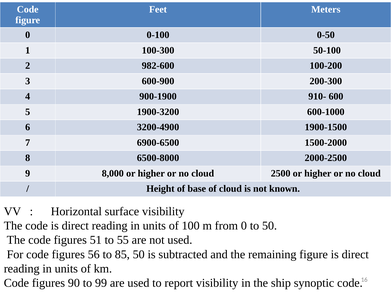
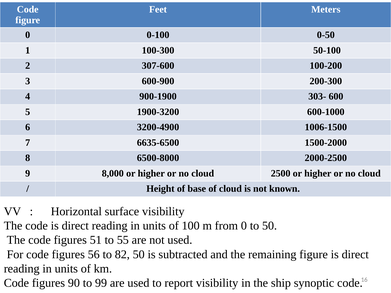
982-600: 982-600 -> 307-600
910-: 910- -> 303-
1900-1500: 1900-1500 -> 1006-1500
6900-6500: 6900-6500 -> 6635-6500
85: 85 -> 82
